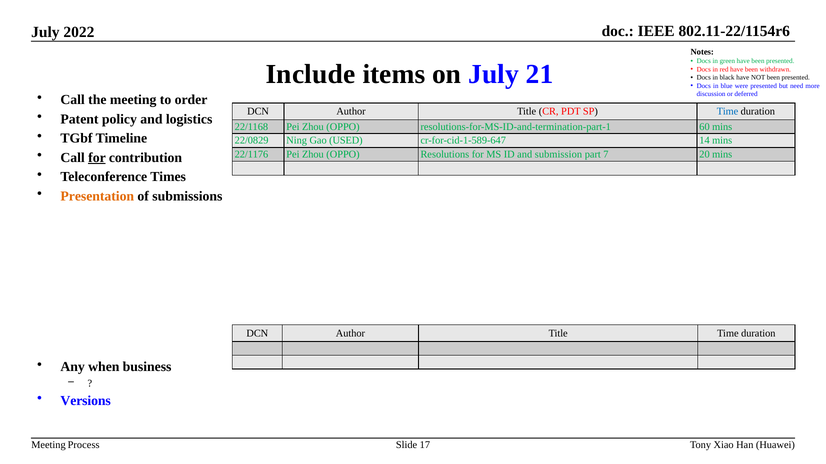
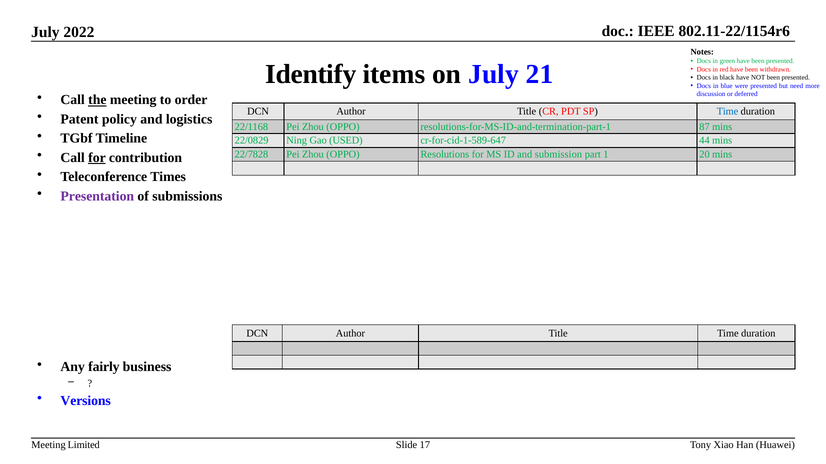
Include: Include -> Identify
the underline: none -> present
60: 60 -> 87
14: 14 -> 44
22/1176: 22/1176 -> 22/7828
7: 7 -> 1
Presentation colour: orange -> purple
when: when -> fairly
Process: Process -> Limited
